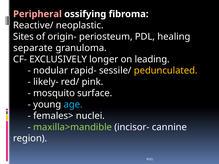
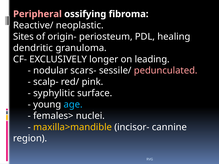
separate: separate -> dendritic
rapid-: rapid- -> scars-
pedunculated colour: yellow -> pink
likely-: likely- -> scalp-
mosquito: mosquito -> syphylitic
maxilla>mandible colour: light green -> yellow
